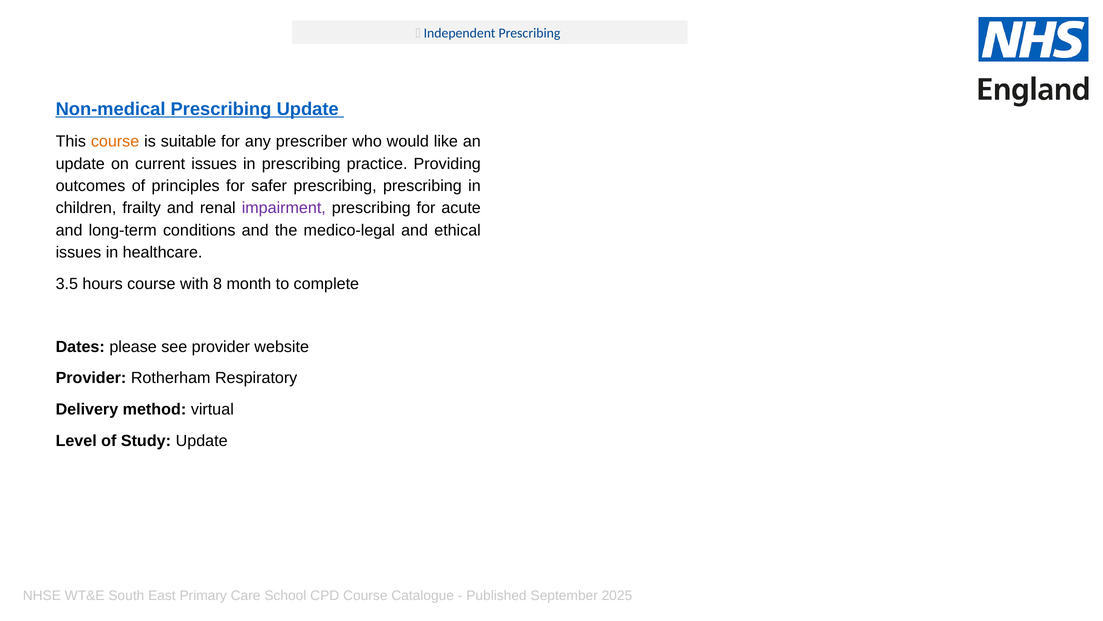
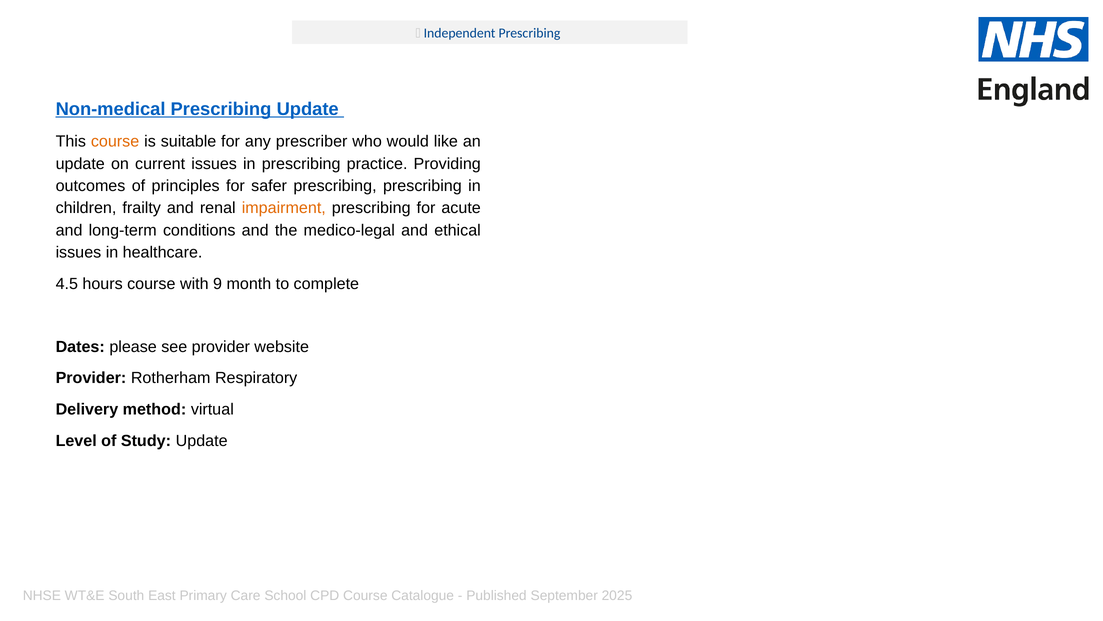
impairment colour: purple -> orange
3.5: 3.5 -> 4.5
8: 8 -> 9
